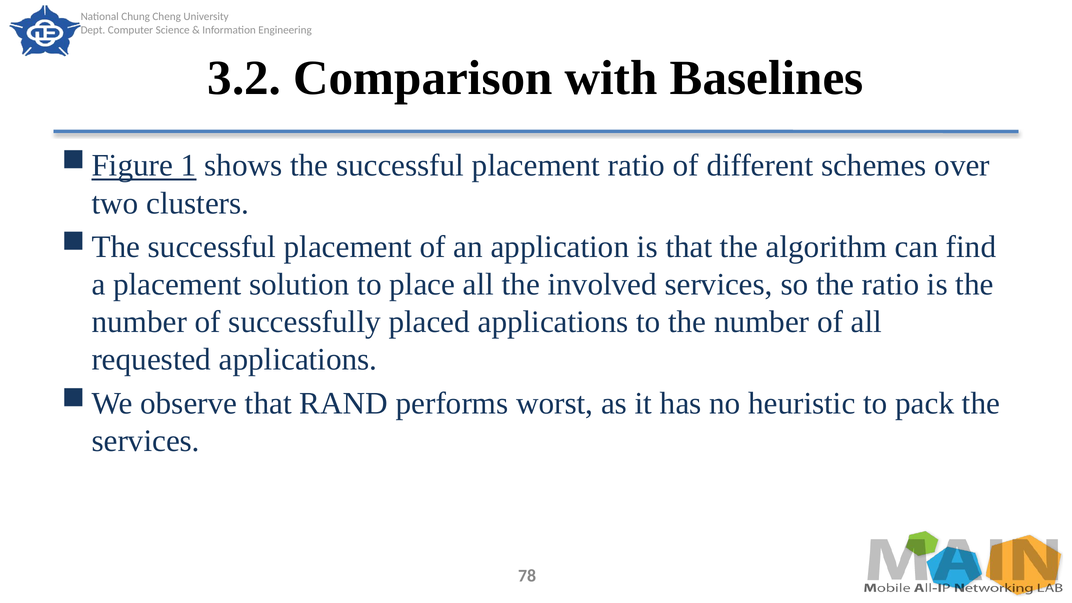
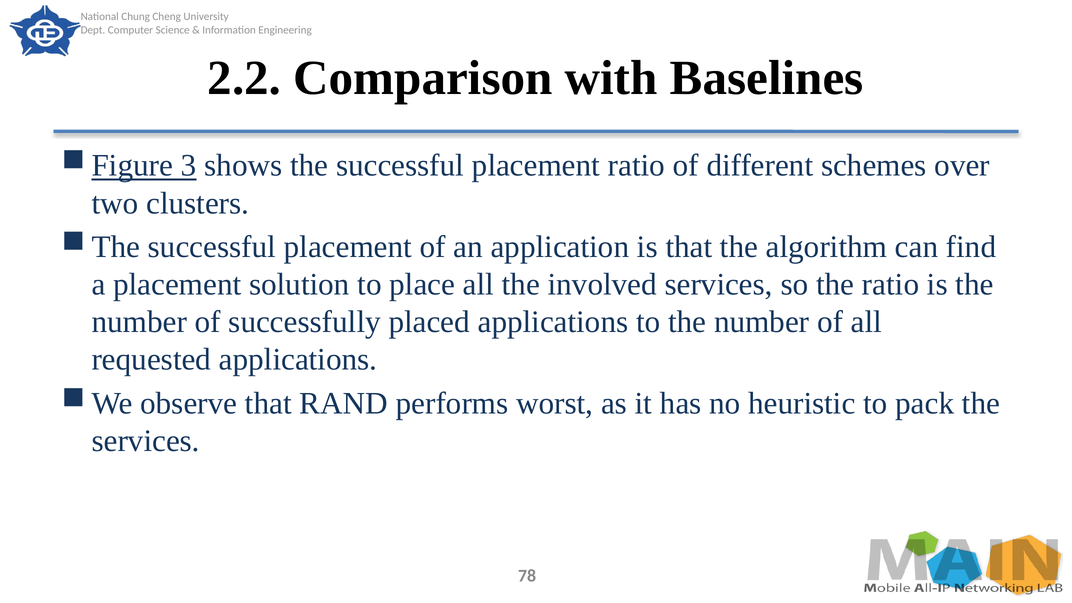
3.2: 3.2 -> 2.2
1: 1 -> 3
